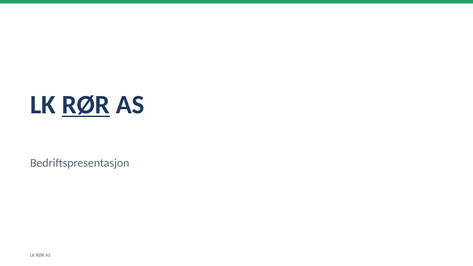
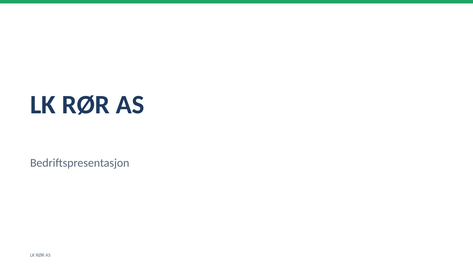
RØR at (86, 105) underline: present -> none
